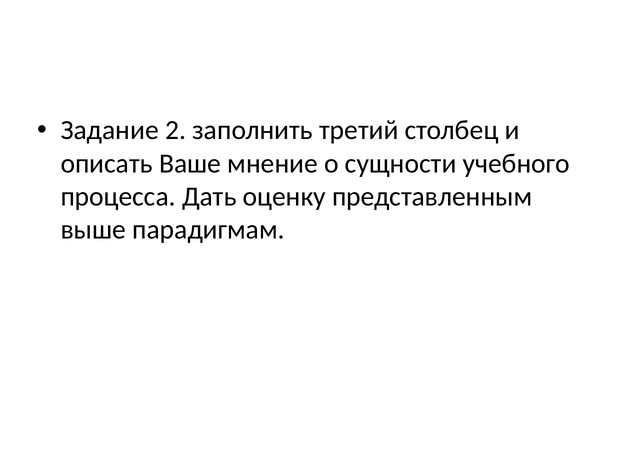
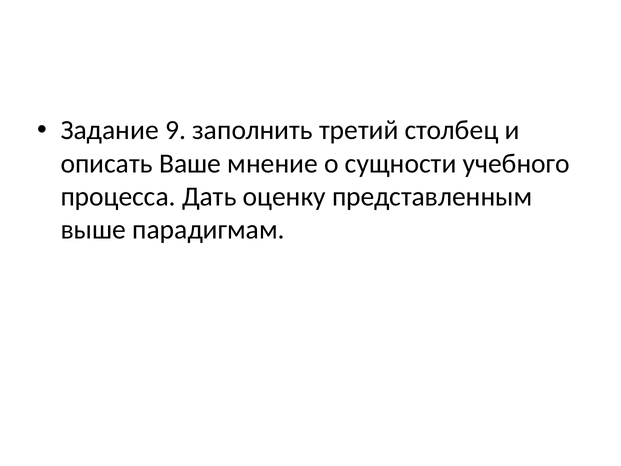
2: 2 -> 9
